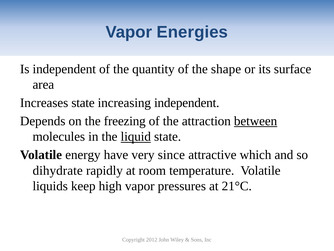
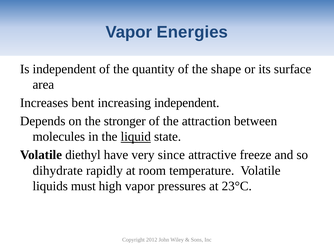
Increases state: state -> bent
freezing: freezing -> stronger
between underline: present -> none
energy: energy -> diethyl
which: which -> freeze
keep: keep -> must
21°C: 21°C -> 23°C
